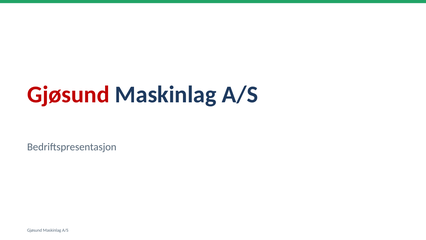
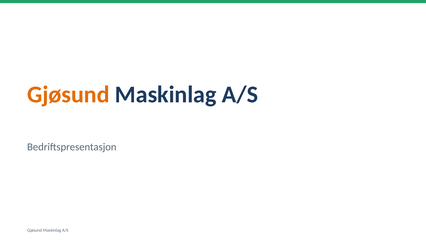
Gjøsund at (68, 94) colour: red -> orange
